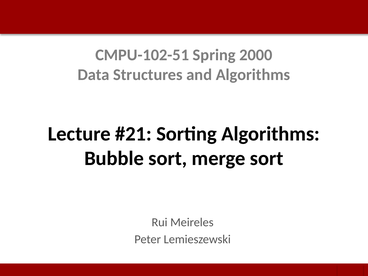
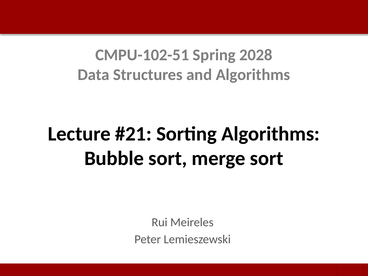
2000: 2000 -> 2028
